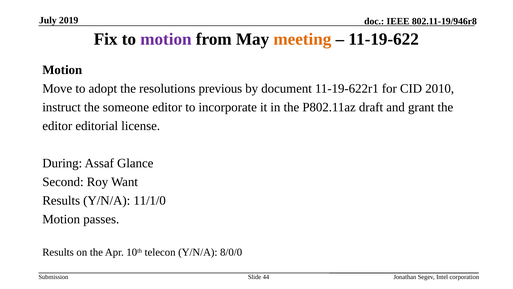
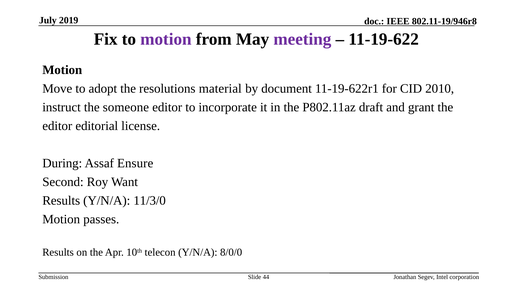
meeting colour: orange -> purple
previous: previous -> material
Glance: Glance -> Ensure
11/1/0: 11/1/0 -> 11/3/0
